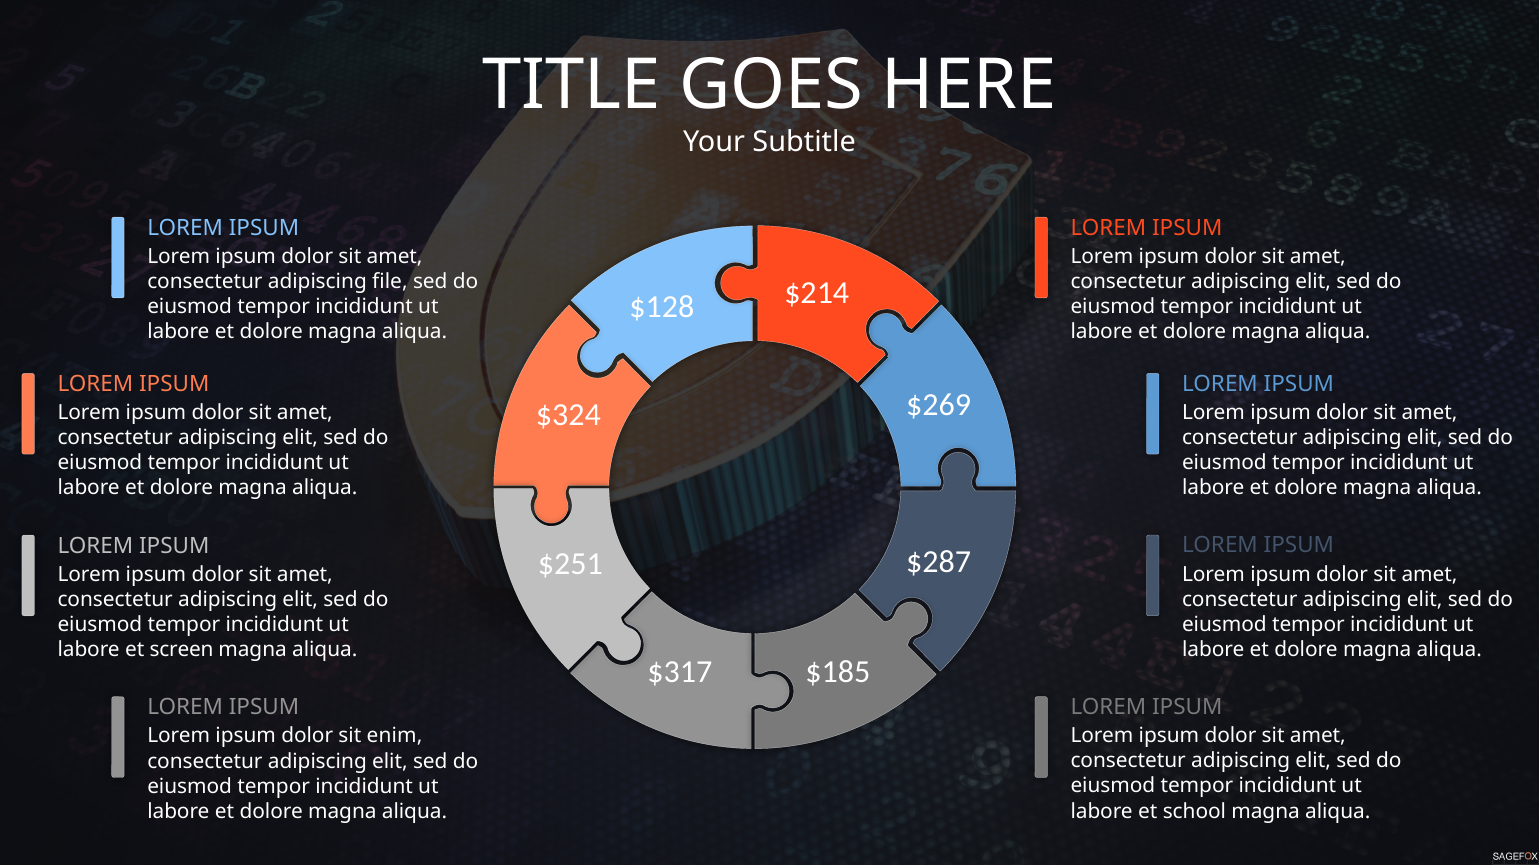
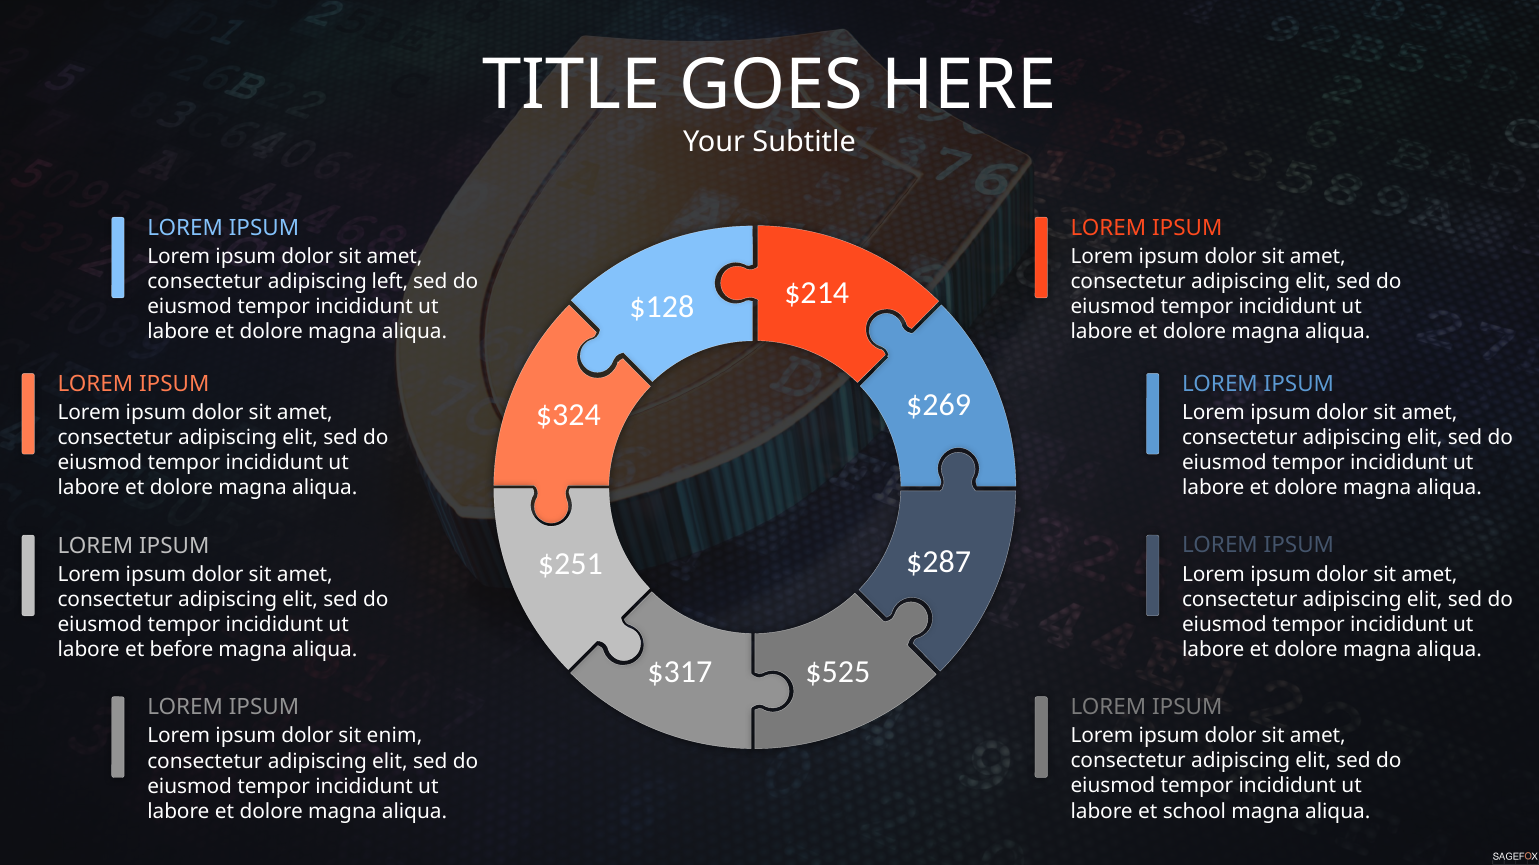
file: file -> left
screen: screen -> before
$185: $185 -> $525
